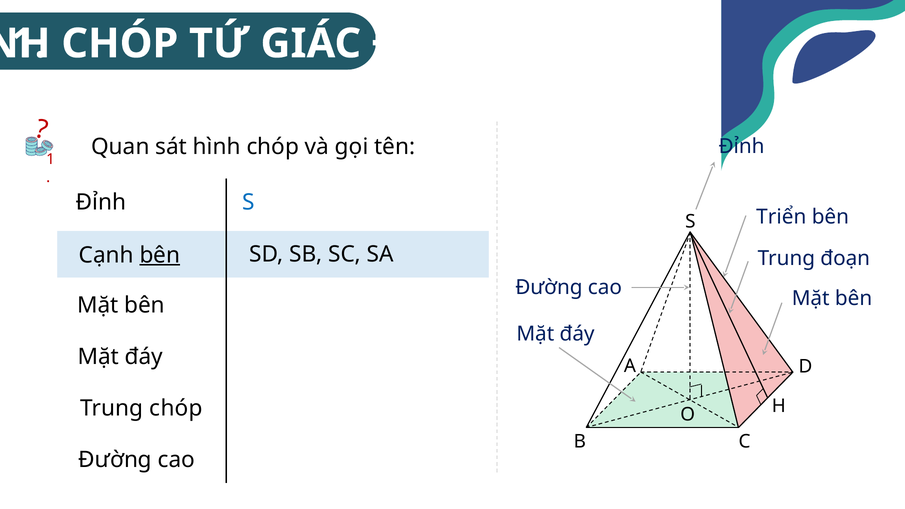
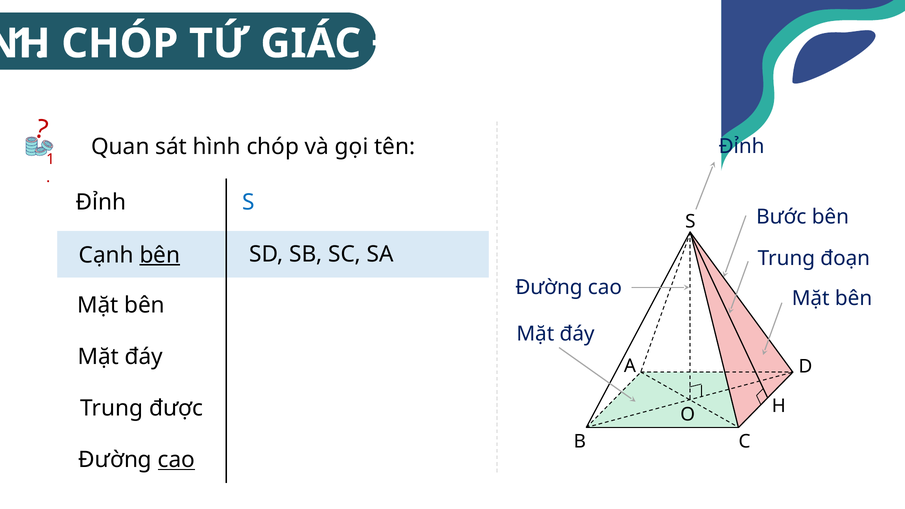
Triển: Triển -> Bước
Trung chóp: chóp -> được
cao at (176, 460) underline: none -> present
